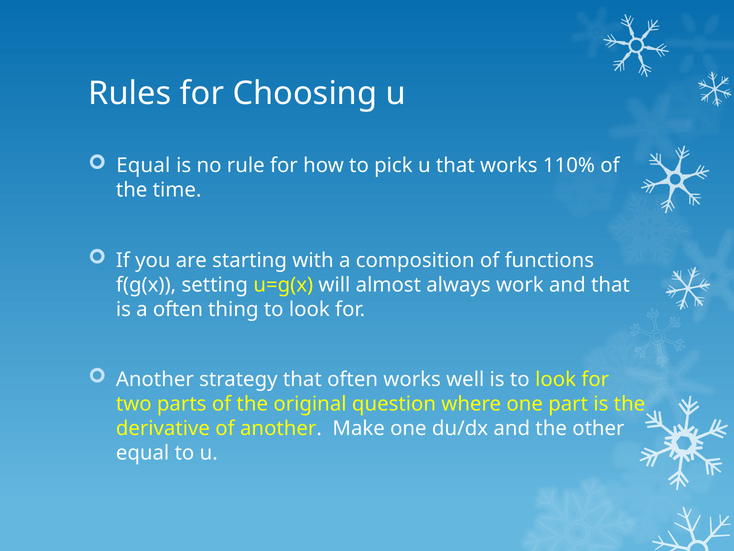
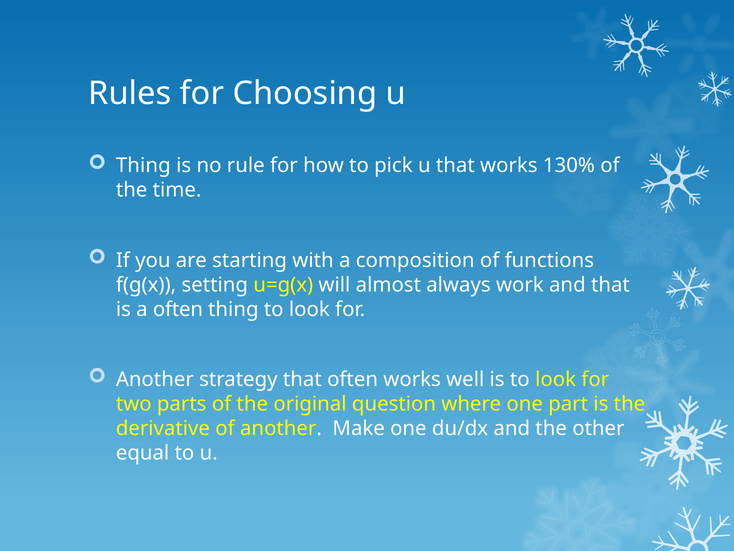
Equal at (143, 165): Equal -> Thing
110%: 110% -> 130%
